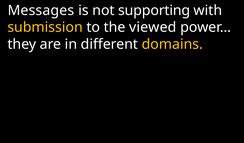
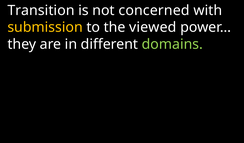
Messages: Messages -> Transition
supporting: supporting -> concerned
domains colour: yellow -> light green
